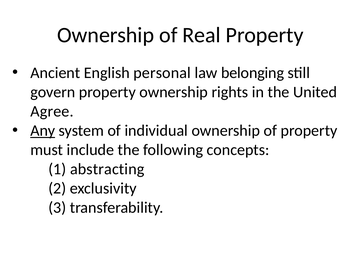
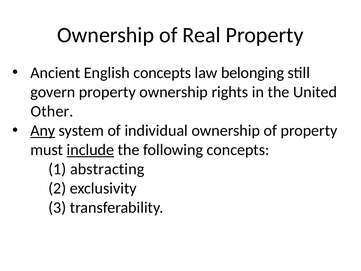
English personal: personal -> concepts
Agree: Agree -> Other
include underline: none -> present
